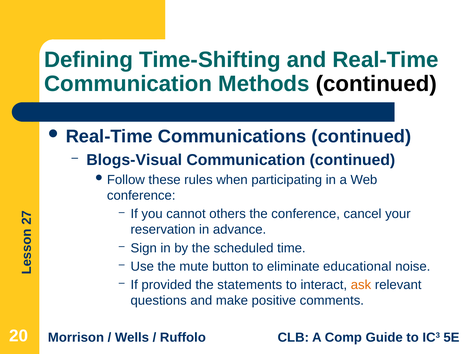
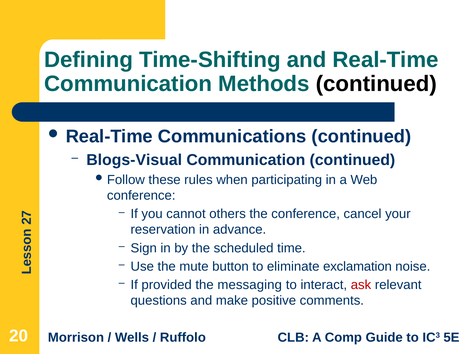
educational: educational -> exclamation
statements: statements -> messaging
ask colour: orange -> red
